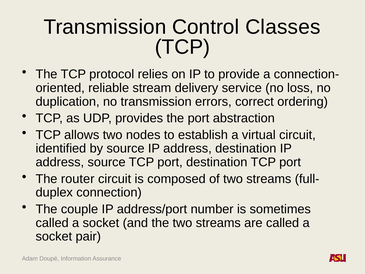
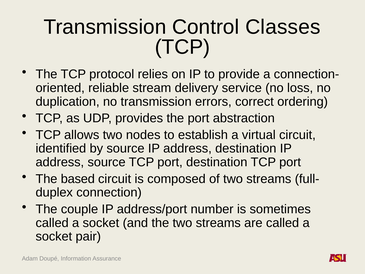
router: router -> based
